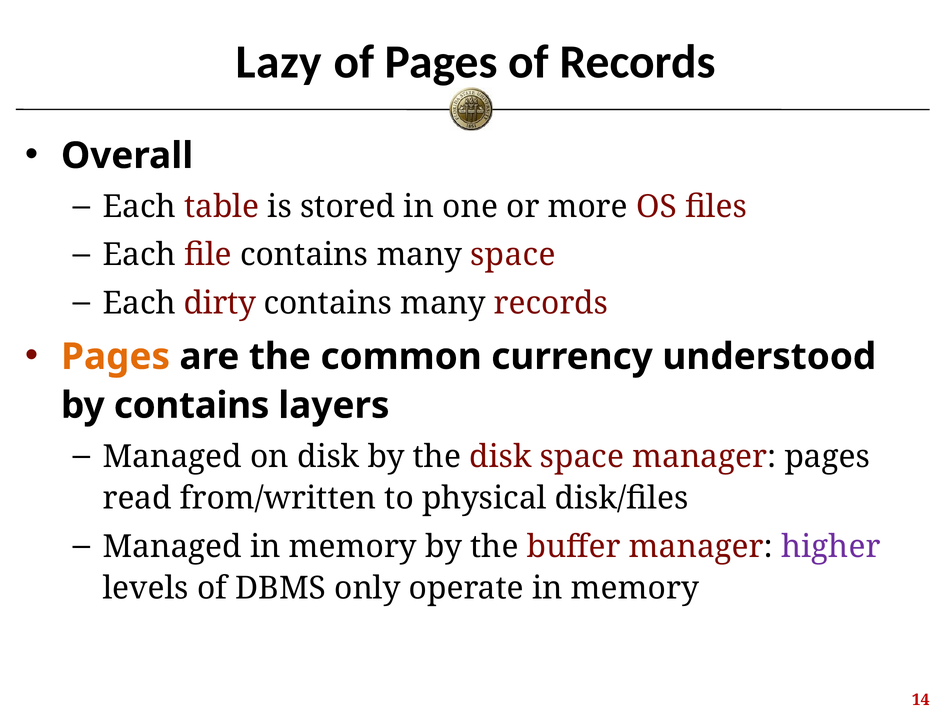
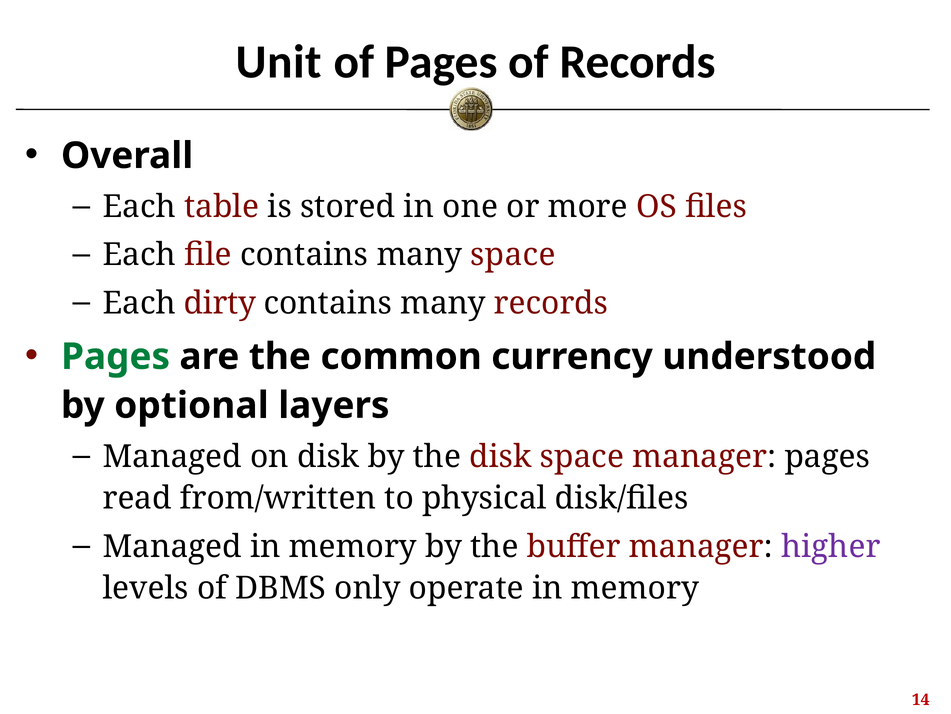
Lazy: Lazy -> Unit
Pages at (116, 356) colour: orange -> green
by contains: contains -> optional
